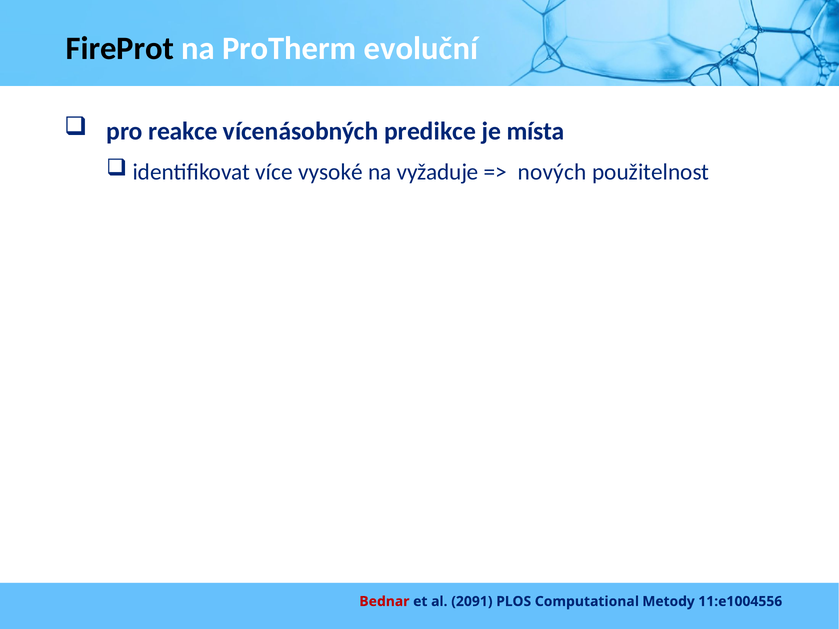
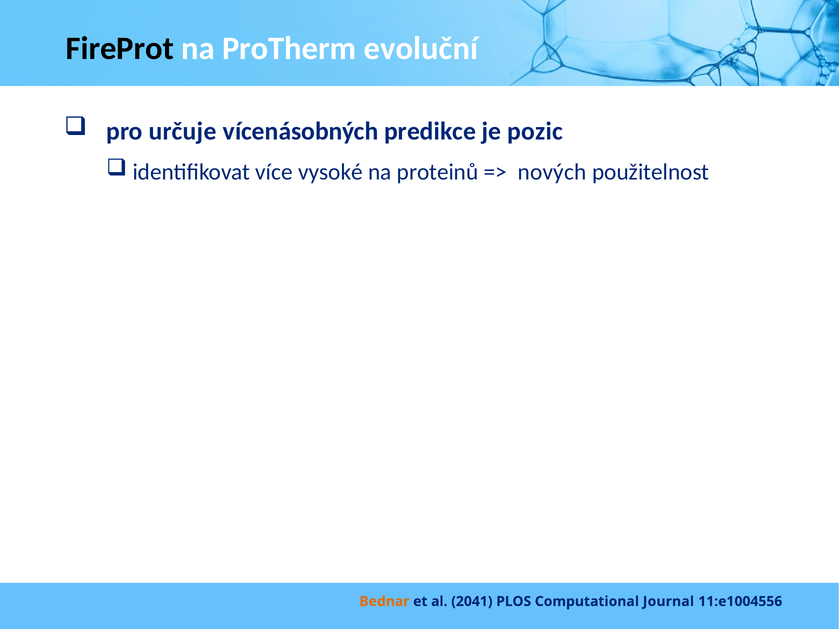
reakce: reakce -> určuje
místa: místa -> pozic
vyžaduje: vyžaduje -> proteinů
Bednar colour: red -> orange
2091: 2091 -> 2041
Metody: Metody -> Journal
